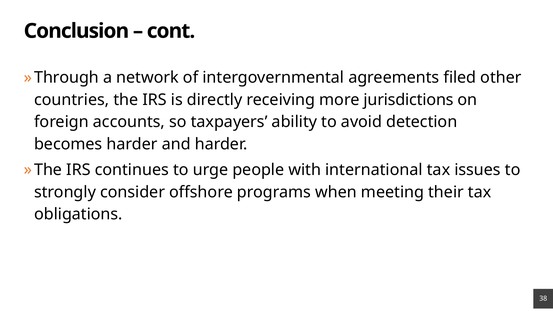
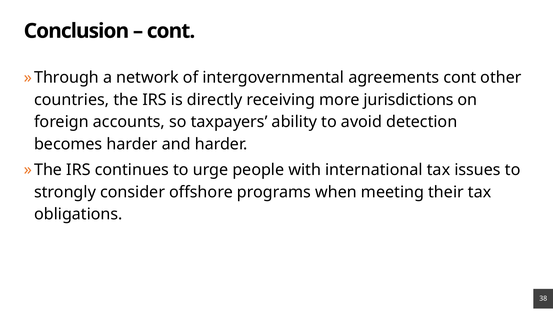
agreements filed: filed -> cont
